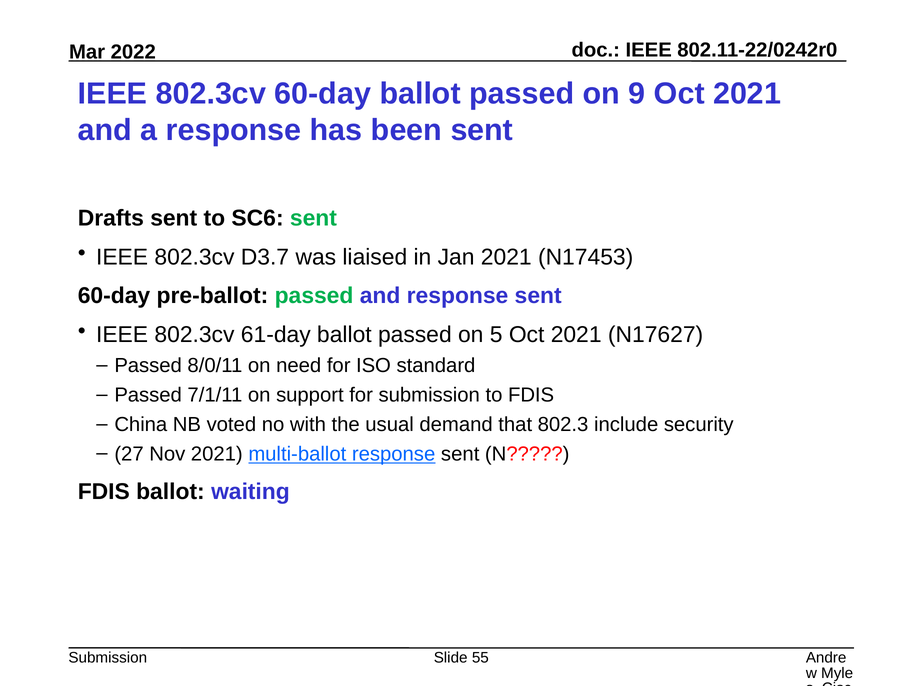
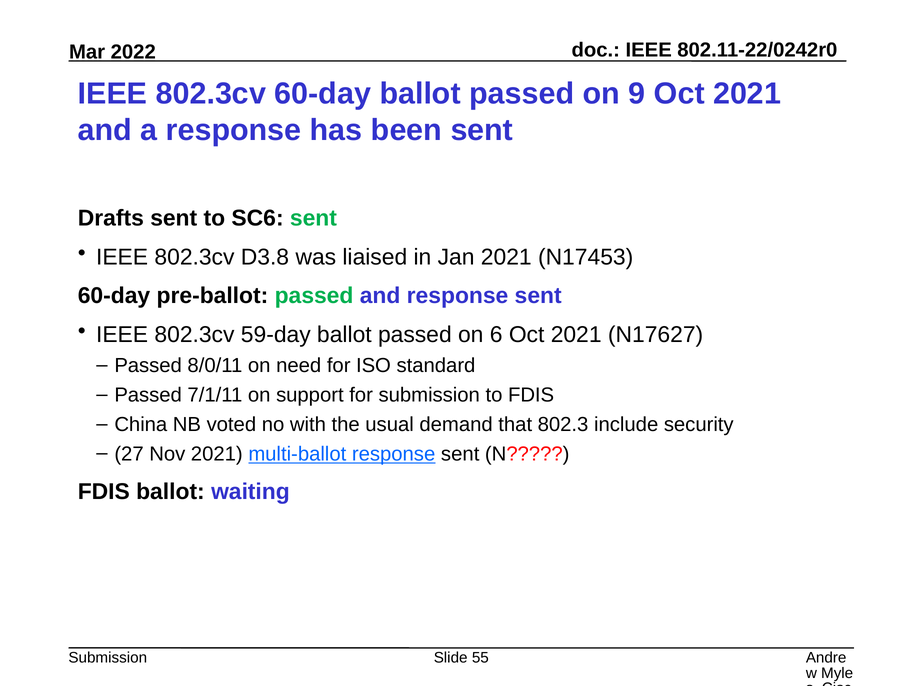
D3.7: D3.7 -> D3.8
61-day: 61-day -> 59-day
5: 5 -> 6
